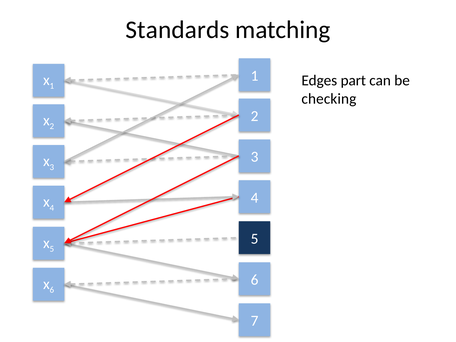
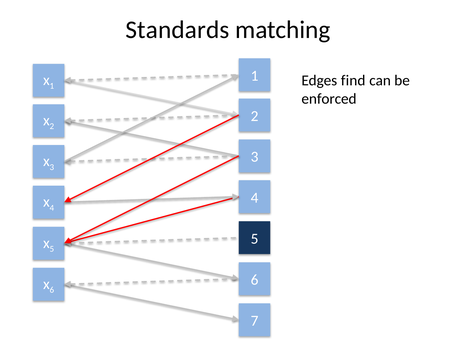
part: part -> find
checking: checking -> enforced
